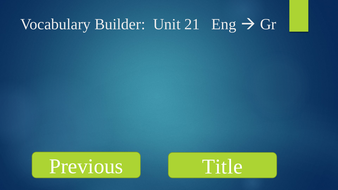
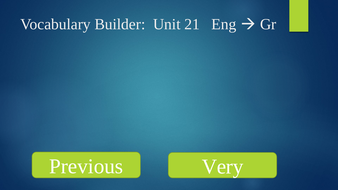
Title: Title -> Very
